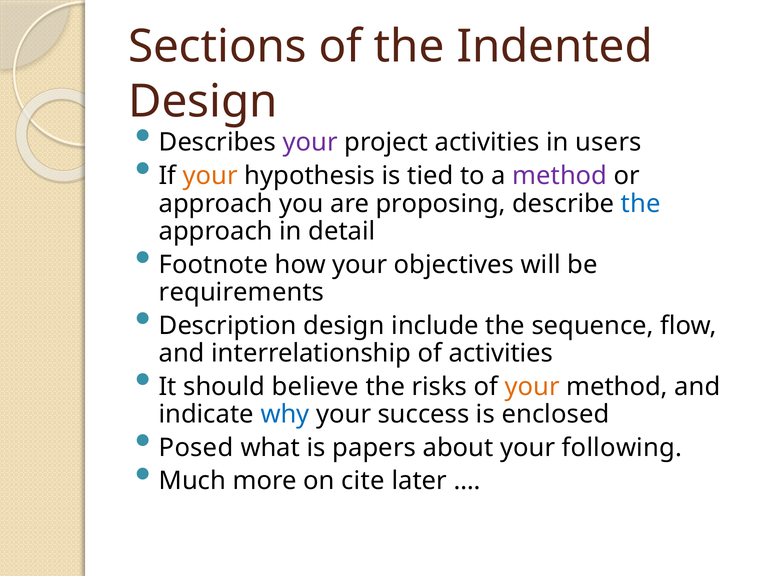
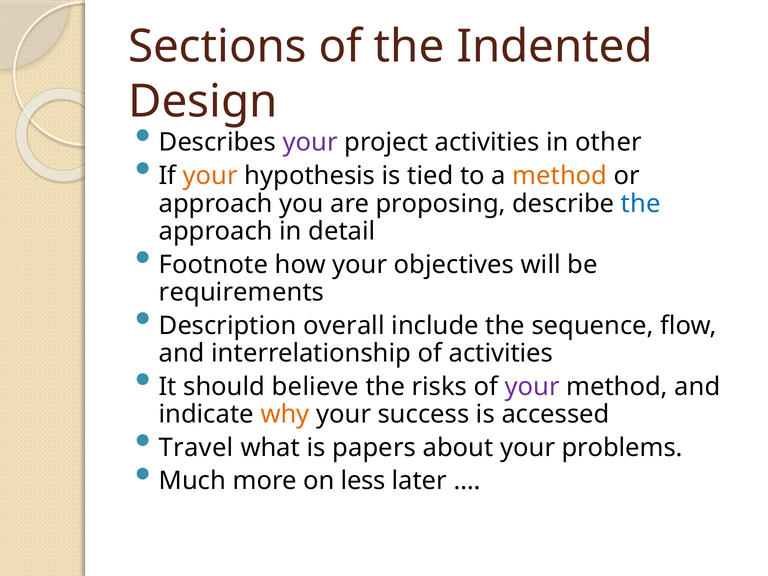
users: users -> other
method at (560, 176) colour: purple -> orange
Description design: design -> overall
your at (532, 387) colour: orange -> purple
why colour: blue -> orange
enclosed: enclosed -> accessed
Posed: Posed -> Travel
following: following -> problems
cite: cite -> less
